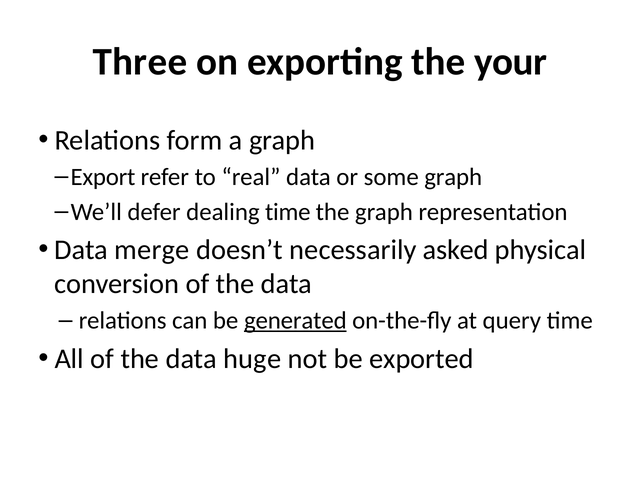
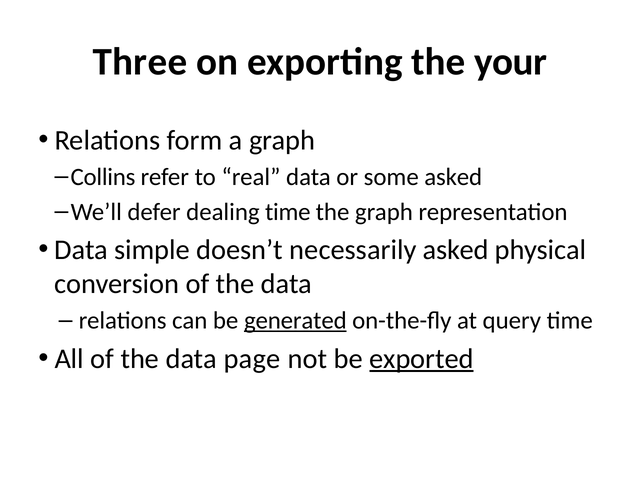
Export: Export -> Collins
some graph: graph -> asked
merge: merge -> simple
huge: huge -> page
exported underline: none -> present
